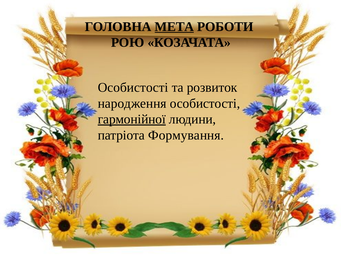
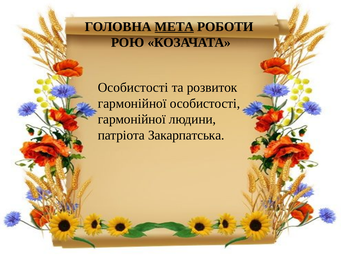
народження at (132, 103): народження -> гармонійної
гармонійної at (132, 119) underline: present -> none
Формування: Формування -> Закарпатська
